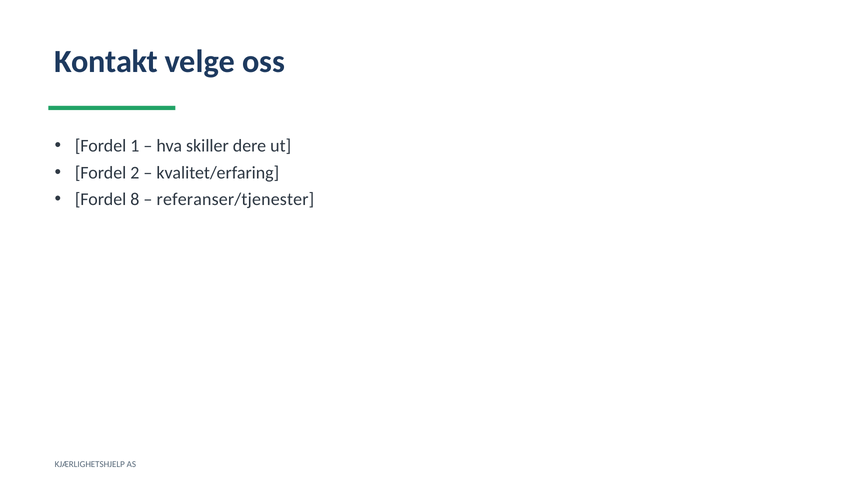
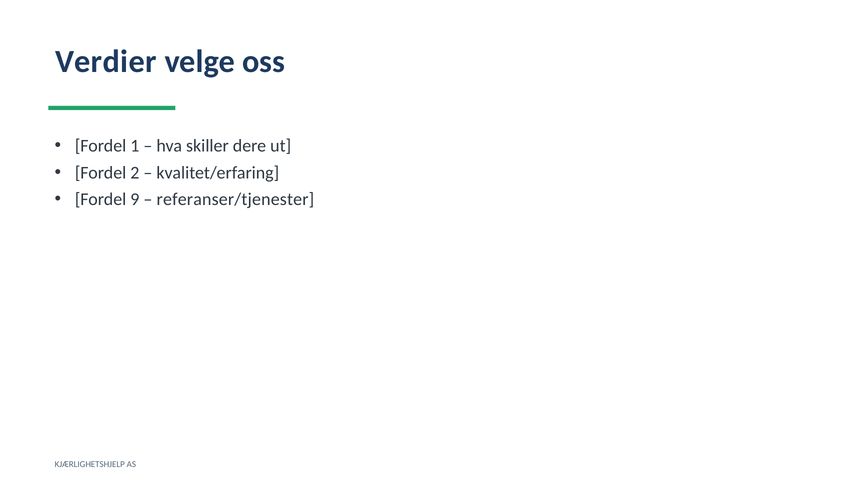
Kontakt: Kontakt -> Verdier
8: 8 -> 9
